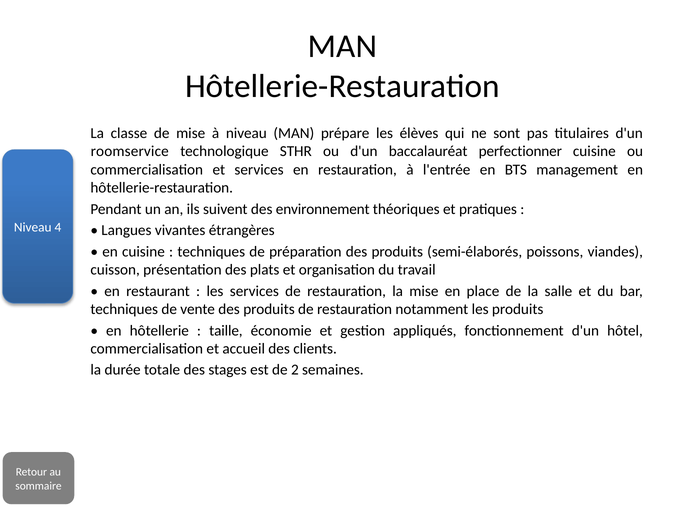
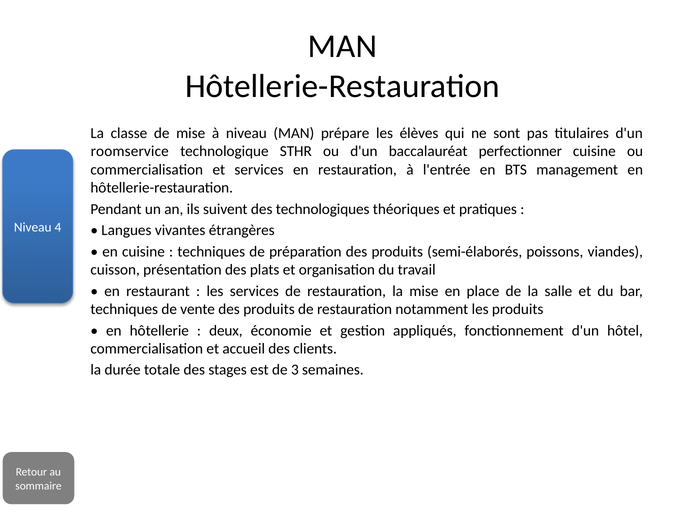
environnement: environnement -> technologiques
taille: taille -> deux
2: 2 -> 3
